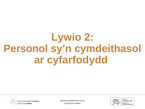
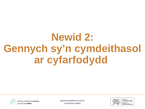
Lywio: Lywio -> Newid
Personol: Personol -> Gennych
